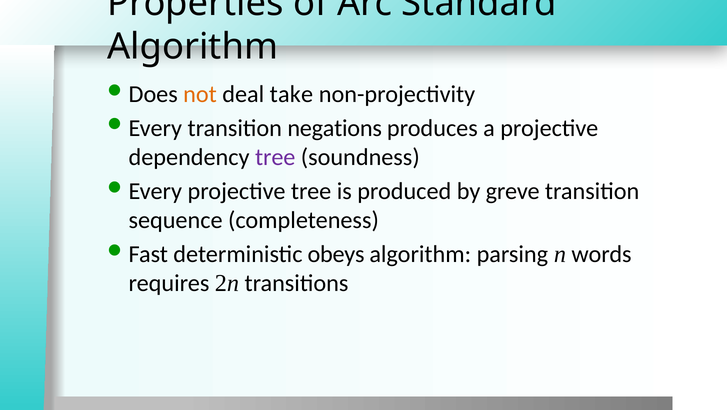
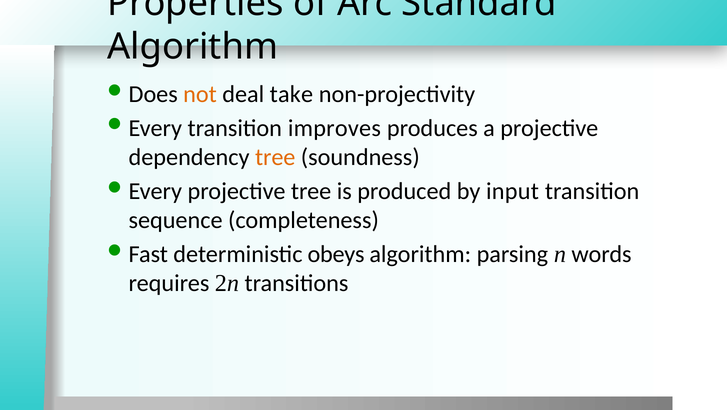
negations: negations -> improves
tree at (275, 157) colour: purple -> orange
greve: greve -> input
